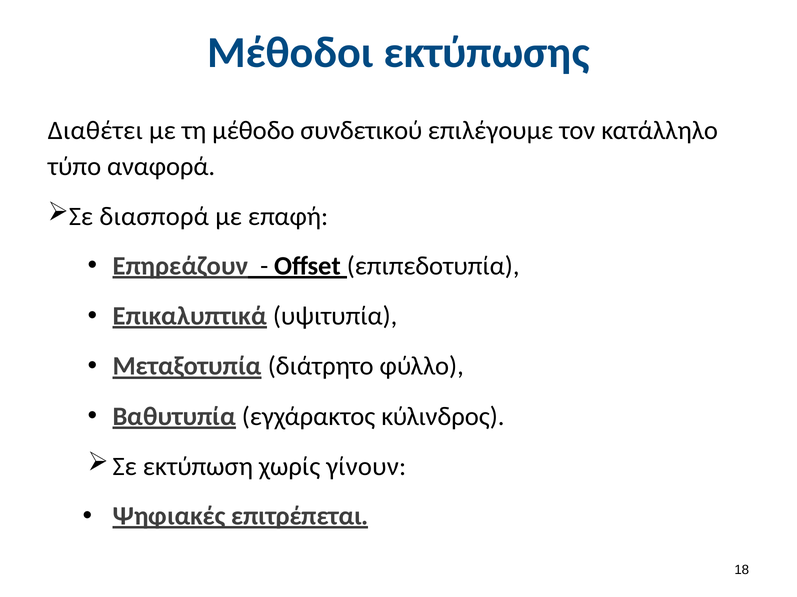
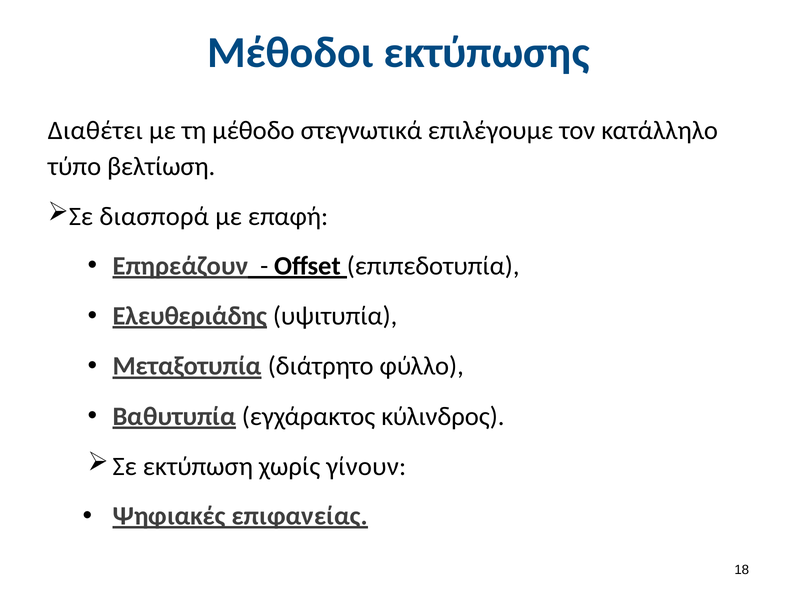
συνδετικού: συνδετικού -> στεγνωτικά
αναφορά: αναφορά -> βελτίωση
Επικαλυπτικά: Επικαλυπτικά -> Ελευθεριάδης
επιτρέπεται: επιτρέπεται -> επιφανείας
